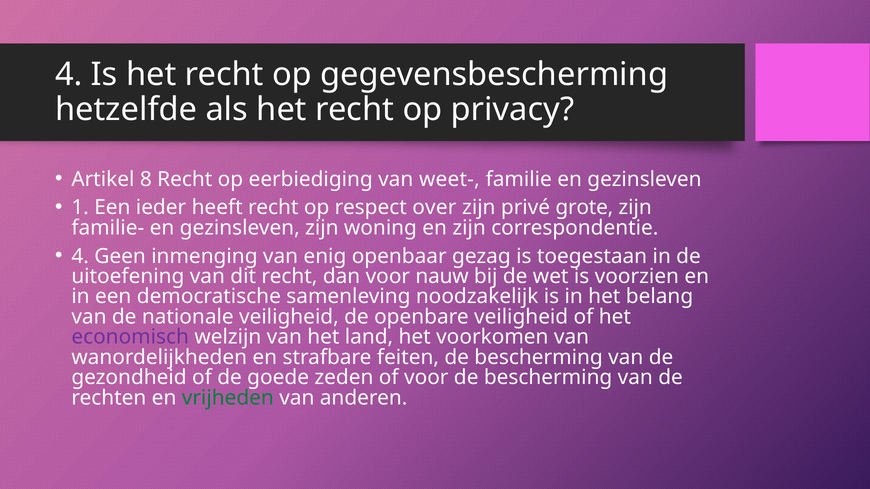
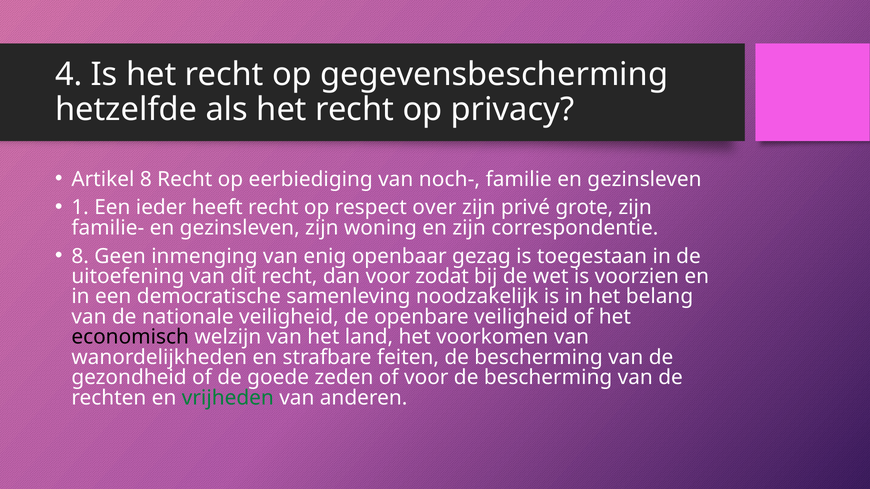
weet-: weet- -> noch-
4 at (80, 256): 4 -> 8
nauw: nauw -> zodat
economisch colour: purple -> black
